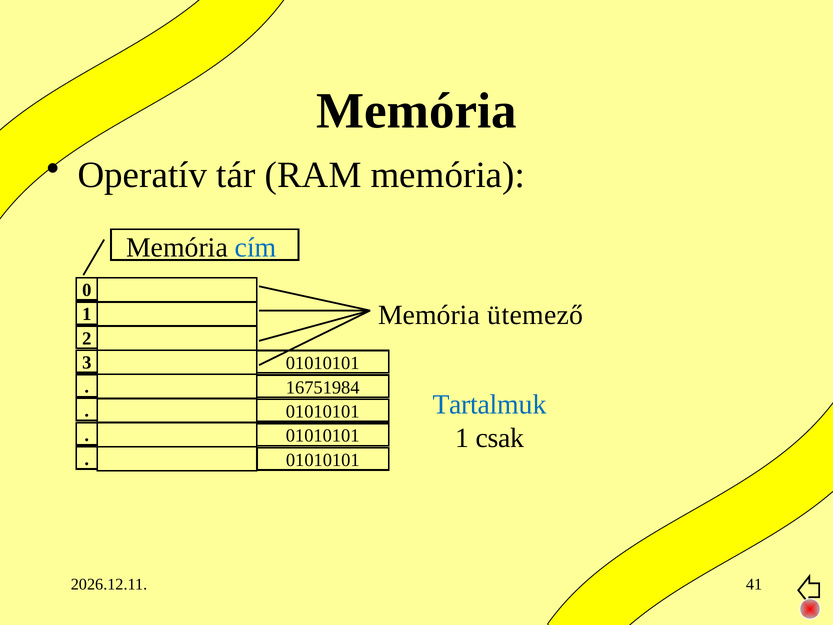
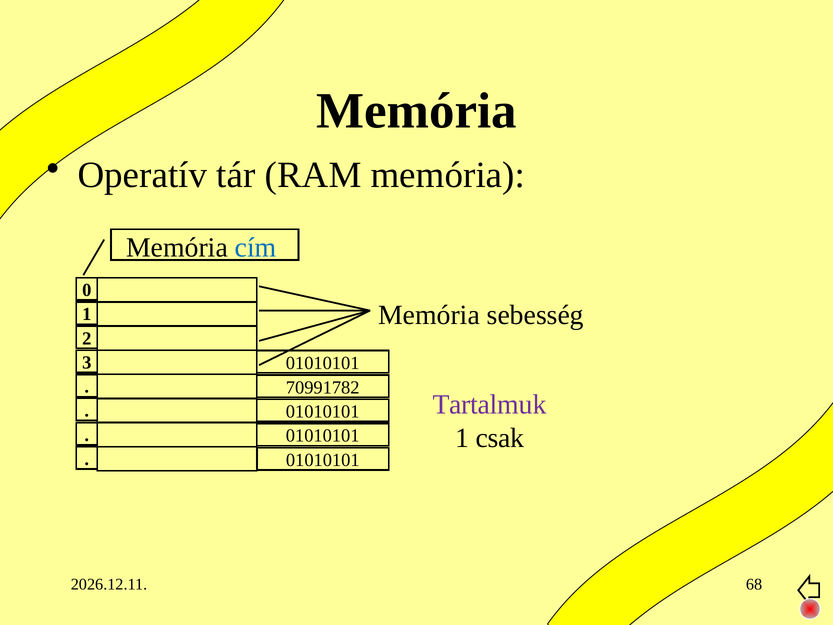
ütemező: ütemező -> sebesség
16751984: 16751984 -> 70991782
Tartalmuk colour: blue -> purple
41: 41 -> 68
